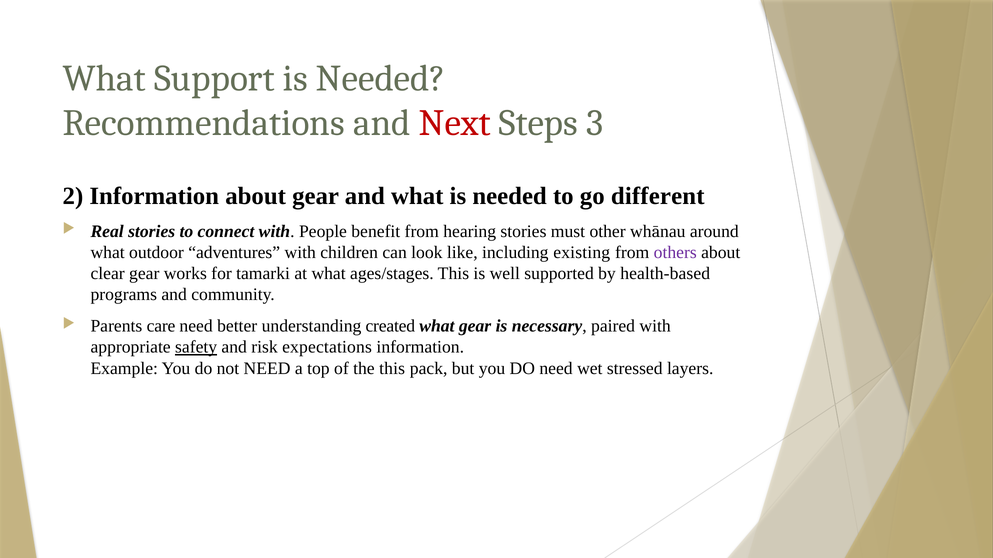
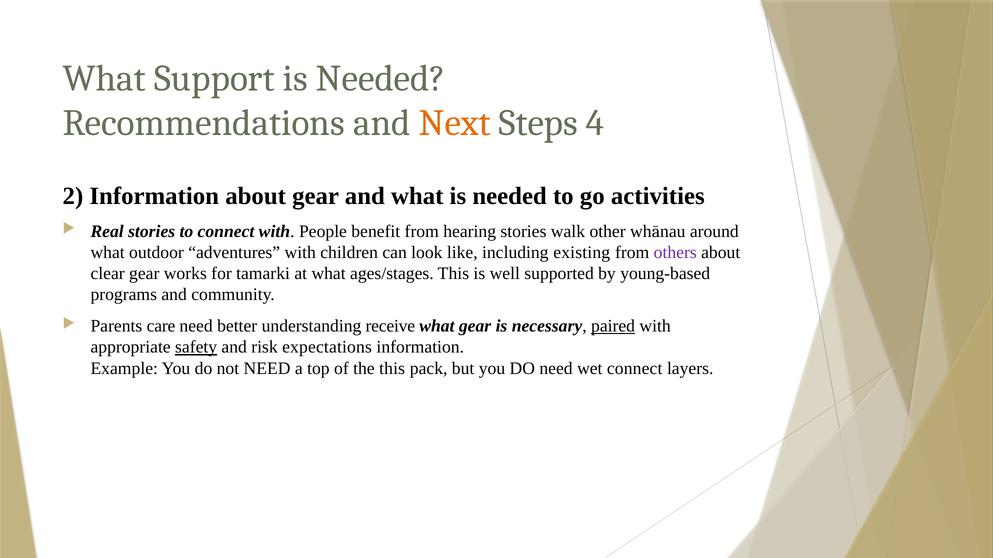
Next colour: red -> orange
3: 3 -> 4
different: different -> activities
must: must -> walk
health-based: health-based -> young-based
created: created -> receive
paired underline: none -> present
wet stressed: stressed -> connect
